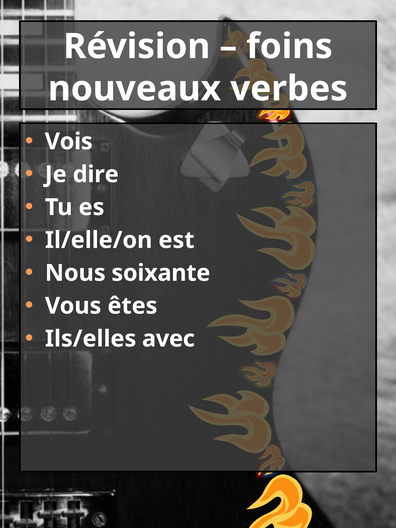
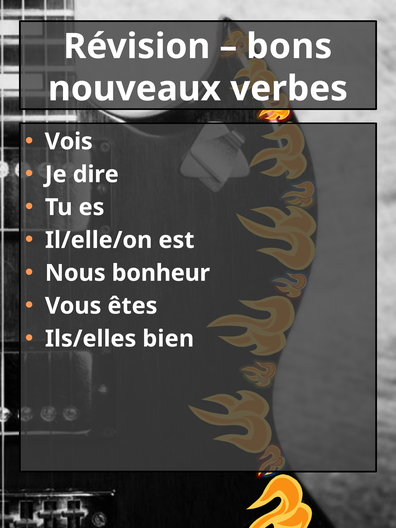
foins: foins -> bons
soixante: soixante -> bonheur
avec: avec -> bien
